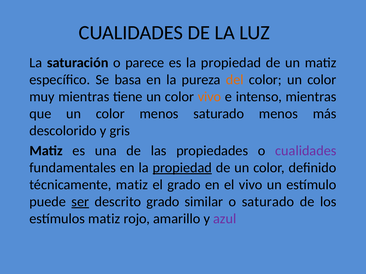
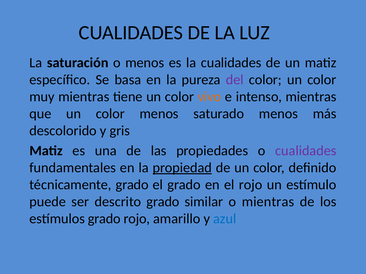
o parece: parece -> menos
es la propiedad: propiedad -> cualidades
del colour: orange -> purple
técnicamente matiz: matiz -> grado
el vivo: vivo -> rojo
ser underline: present -> none
o saturado: saturado -> mientras
estímulos matiz: matiz -> grado
azul colour: purple -> blue
